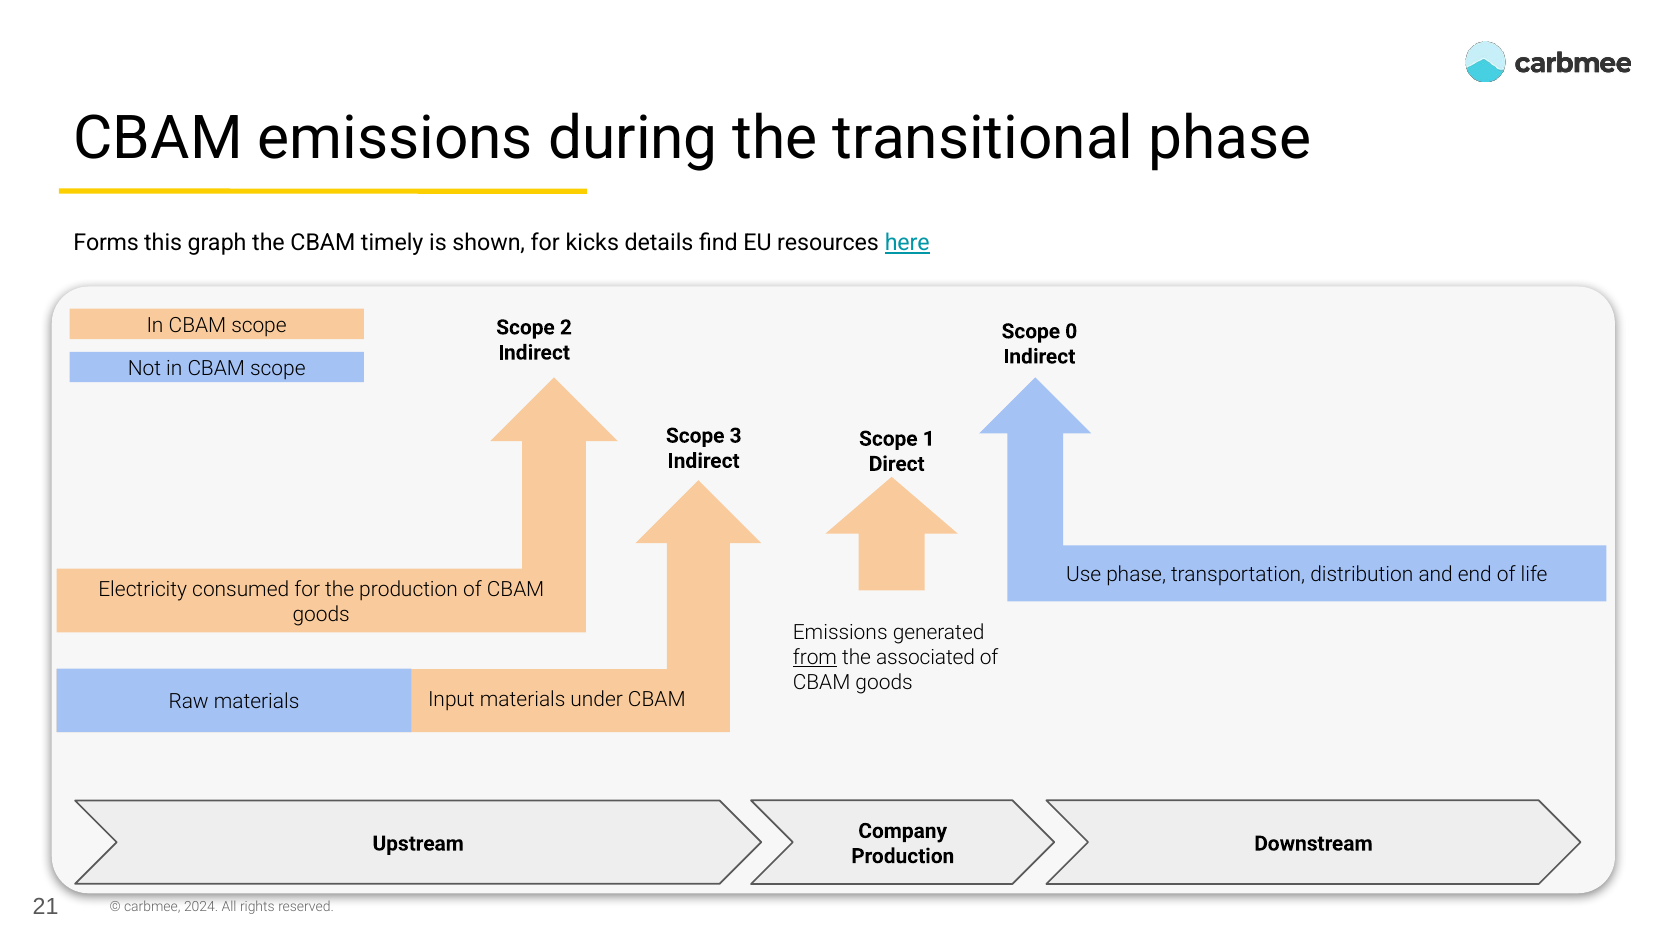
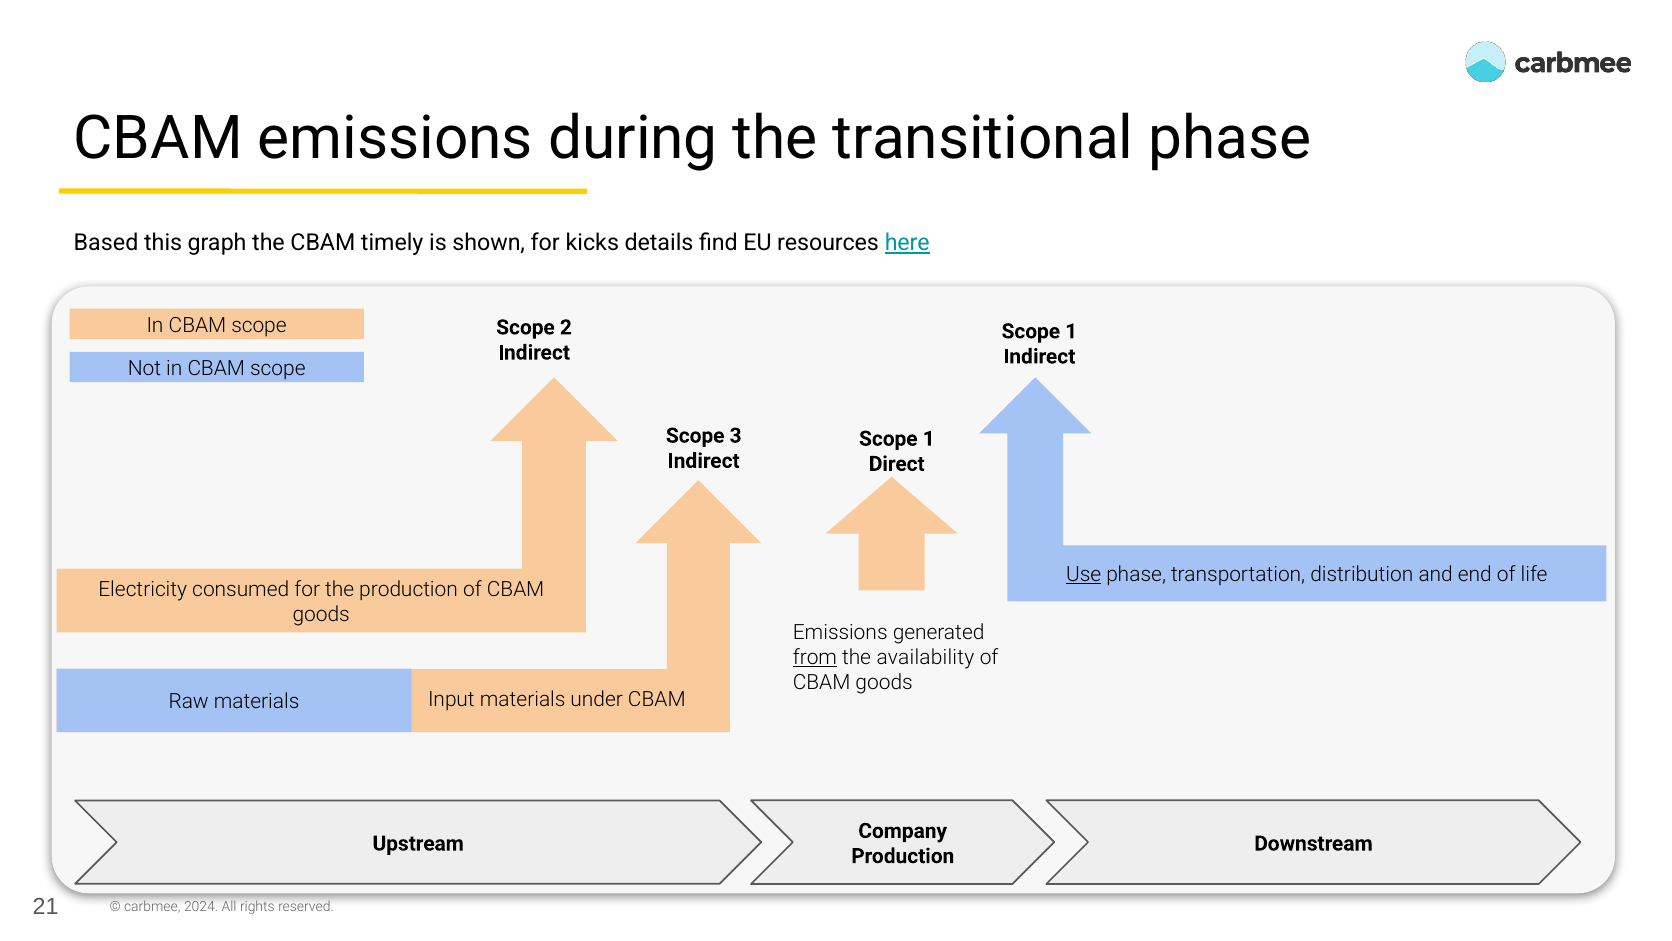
Forms: Forms -> Based
0 at (1071, 331): 0 -> 1
Use underline: none -> present
associated: associated -> availability
